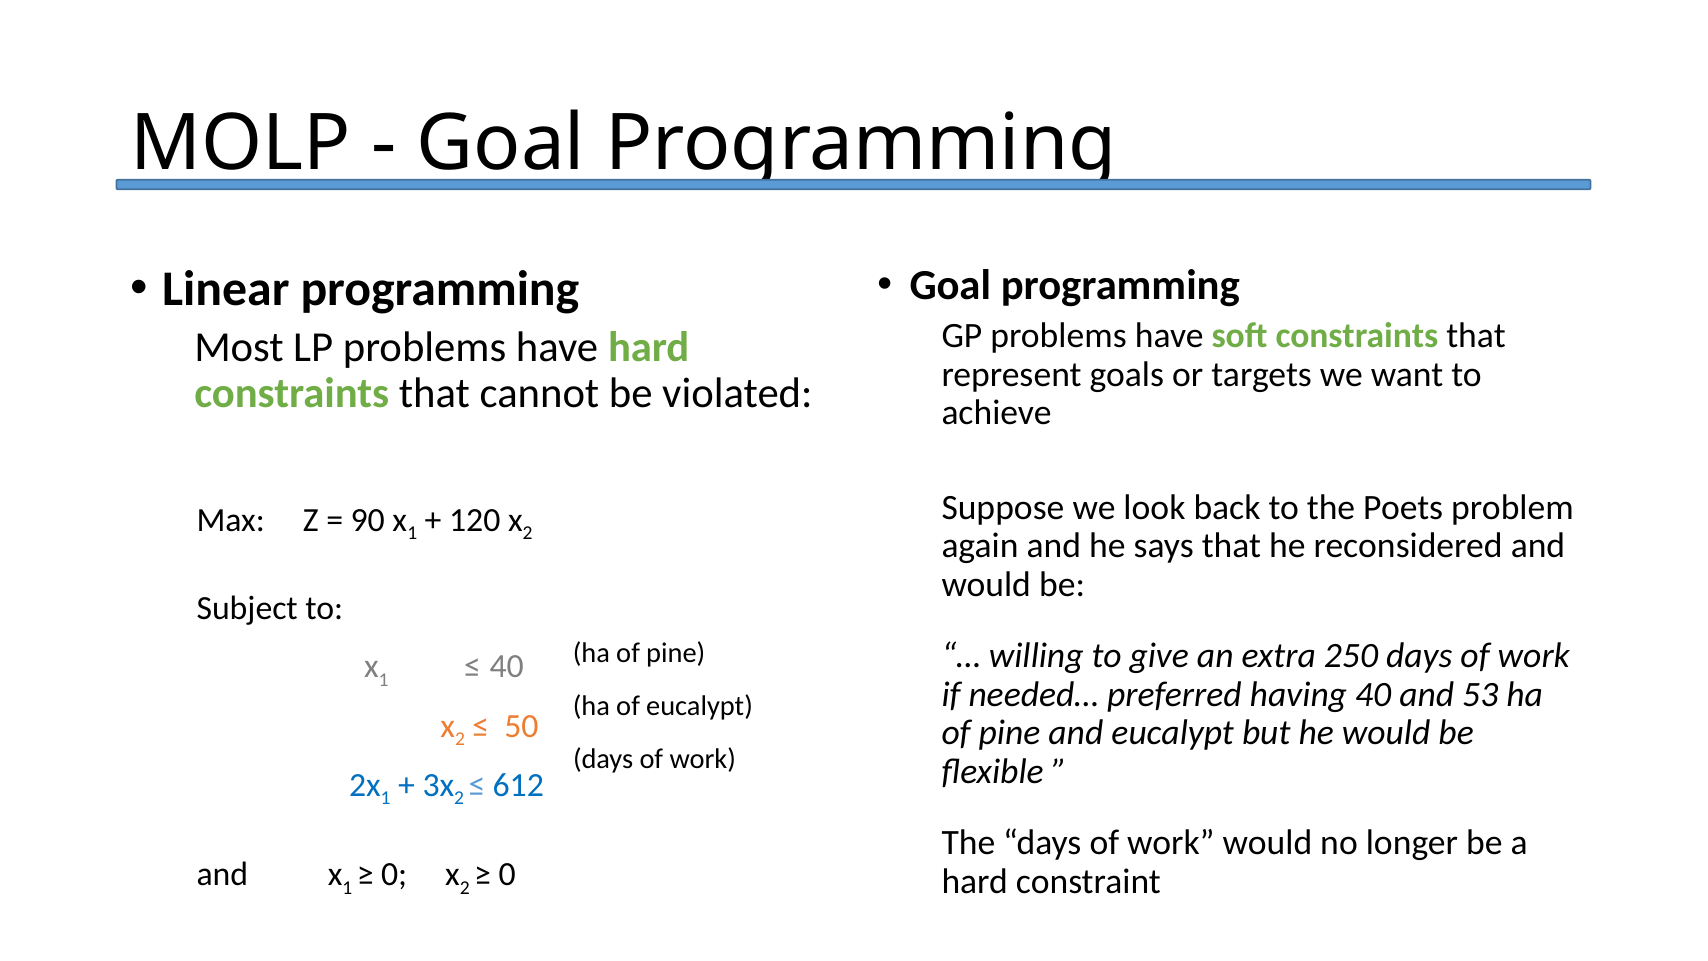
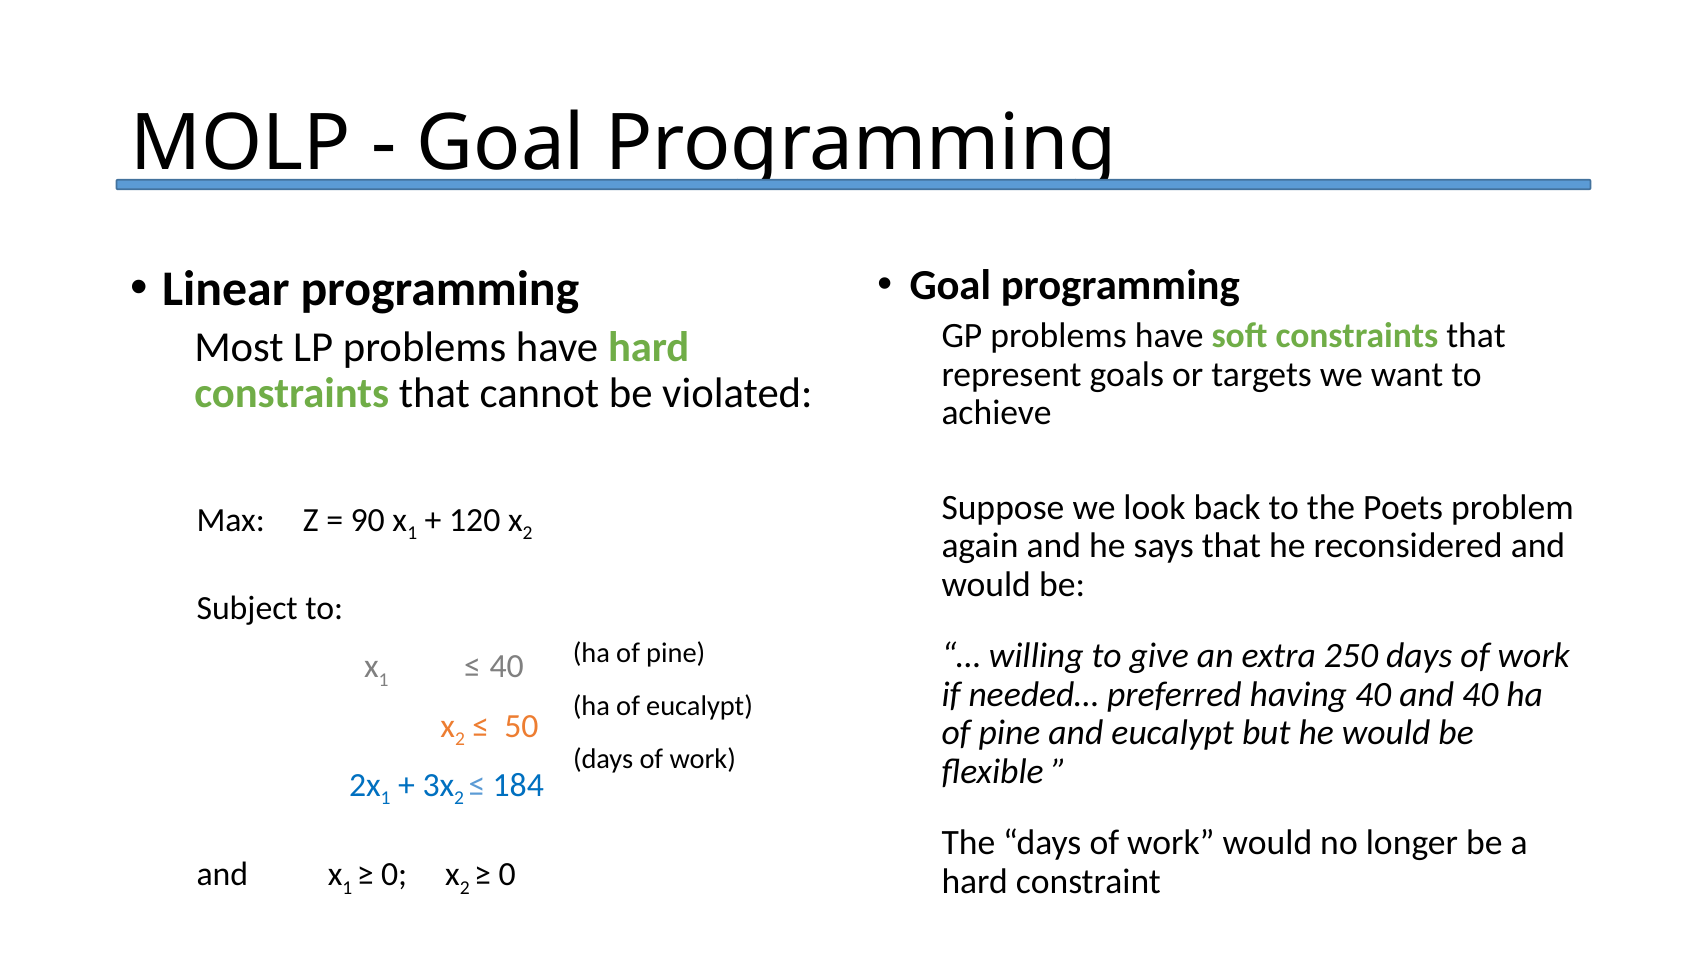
and 53: 53 -> 40
612: 612 -> 184
